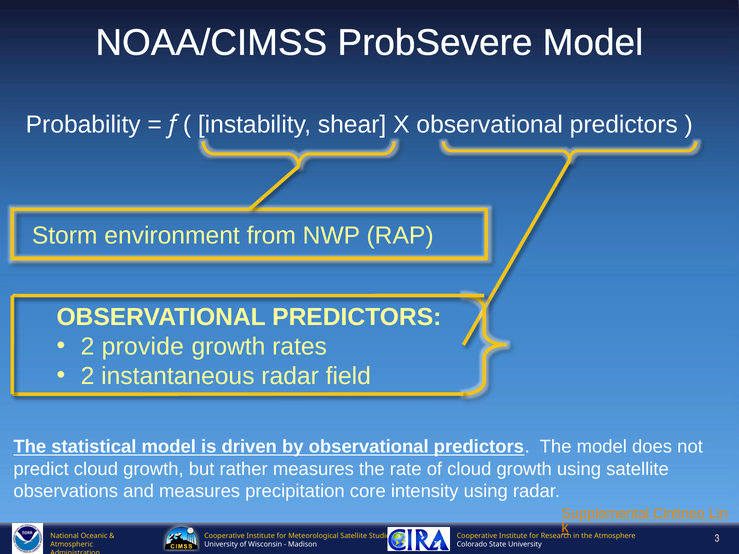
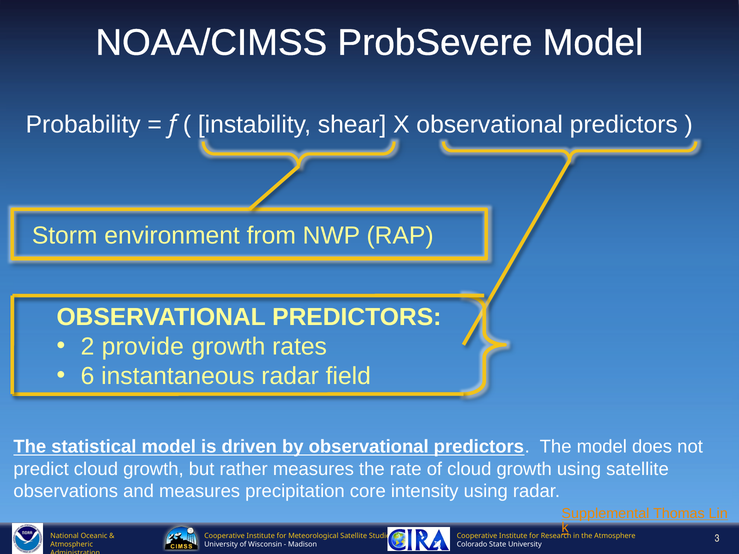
2 at (88, 376): 2 -> 6
Cintineo: Cintineo -> Thomas
